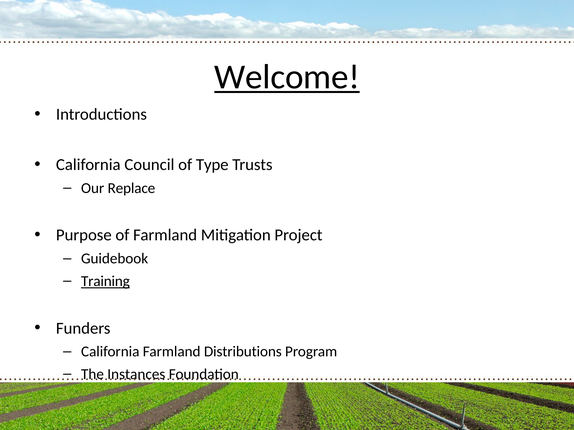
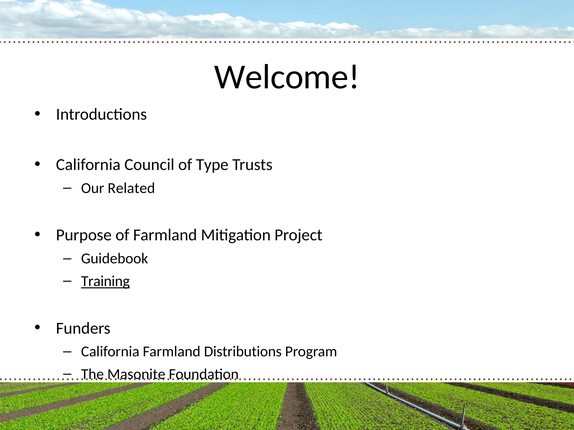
Welcome underline: present -> none
Replace: Replace -> Related
Instances: Instances -> Masonite
